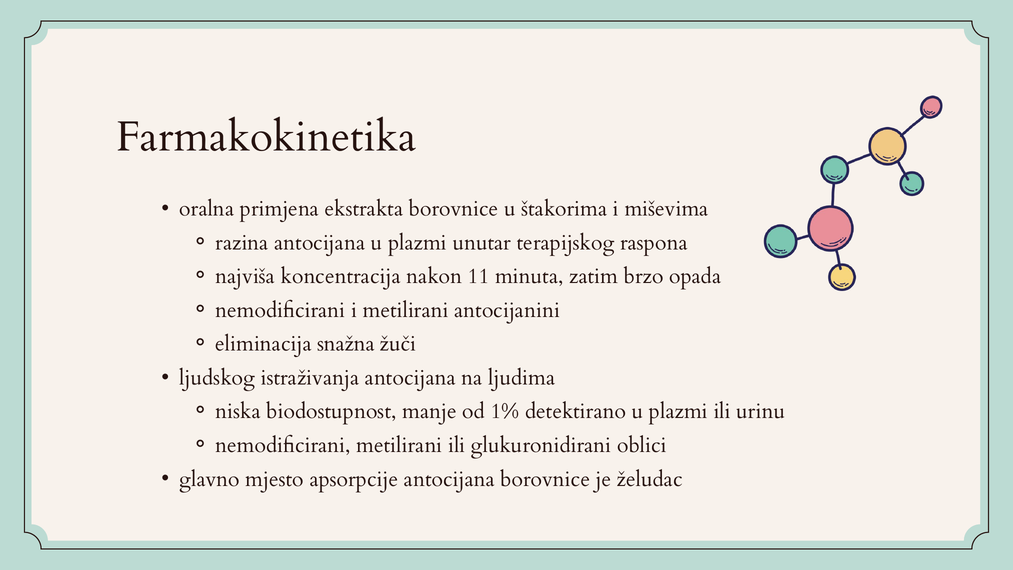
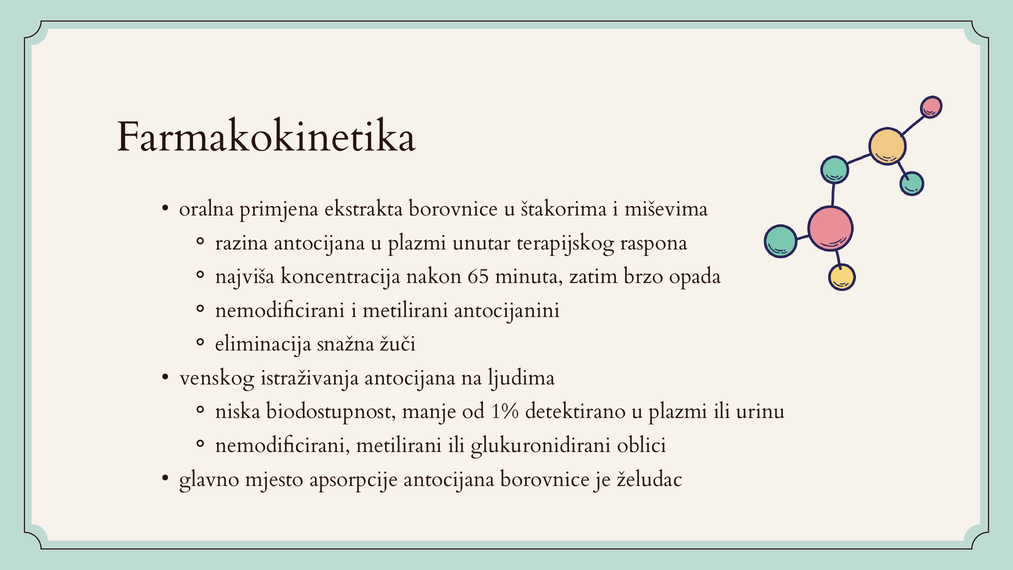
11: 11 -> 65
ljudskog: ljudskog -> venskog
